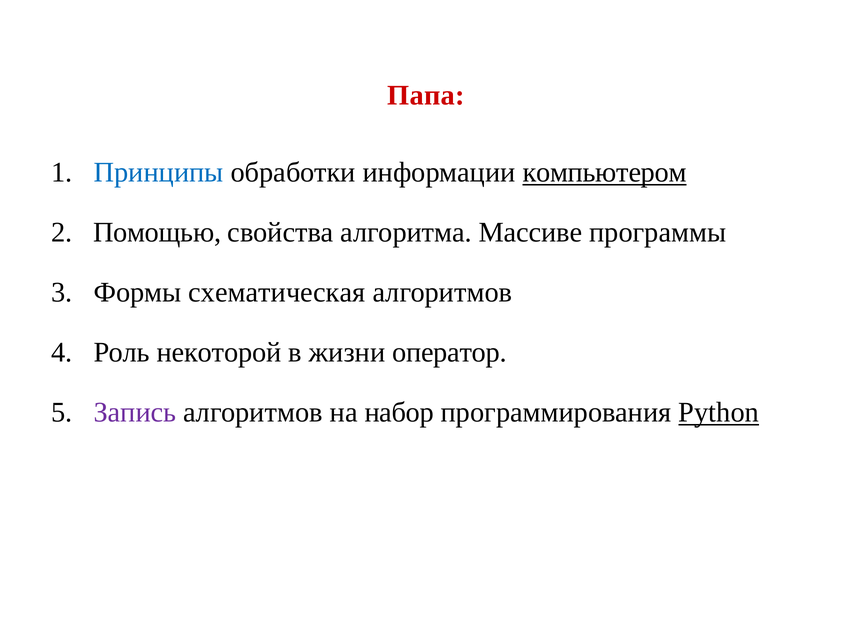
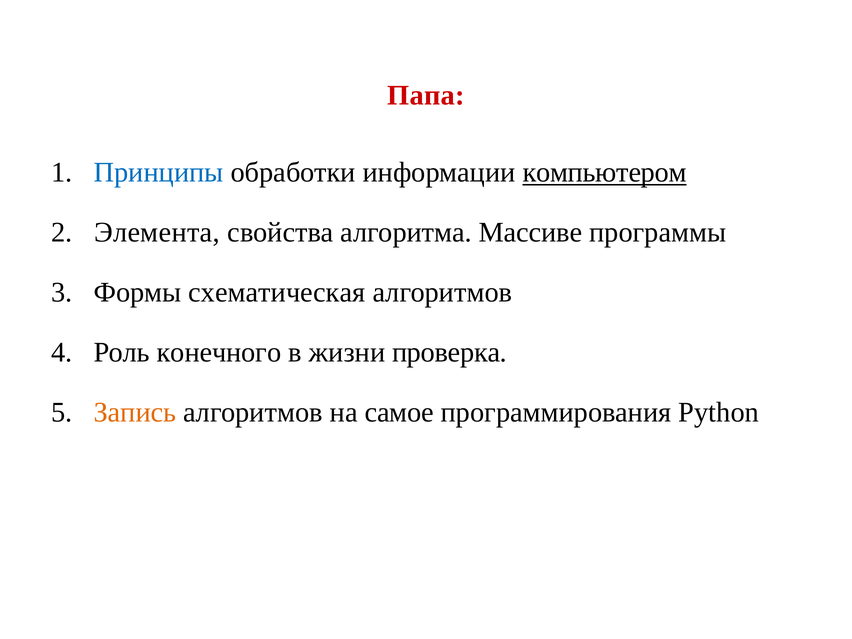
Помощью: Помощью -> Элемента
некоторой: некоторой -> конечного
оператор: оператор -> проверка
Запись colour: purple -> orange
набор: набор -> самое
Python underline: present -> none
